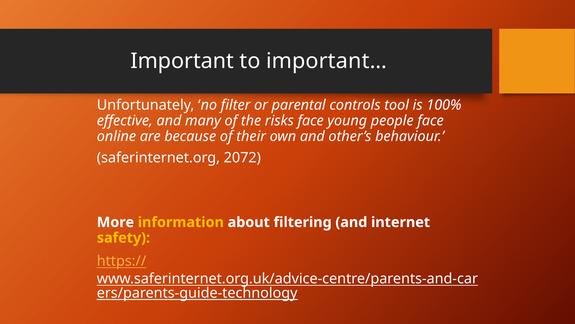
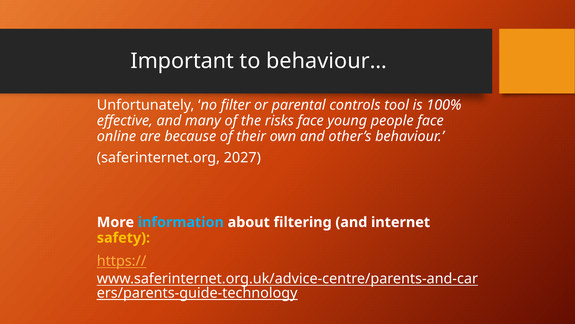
important…: important… -> behaviour…
2072: 2072 -> 2027
information colour: yellow -> light blue
